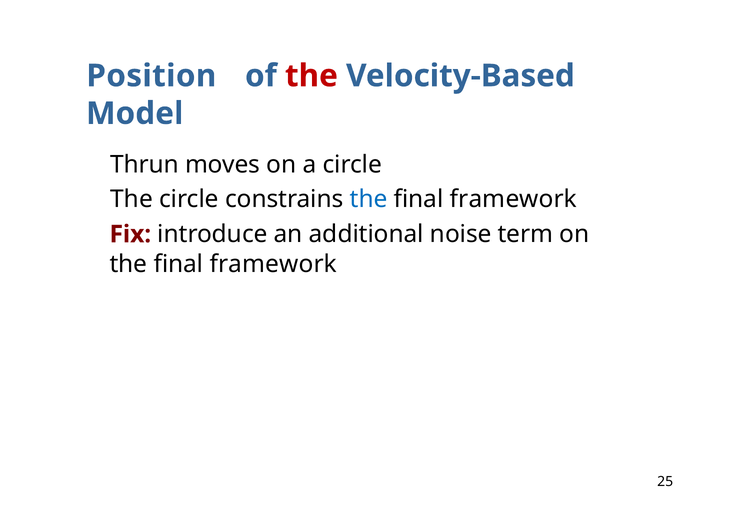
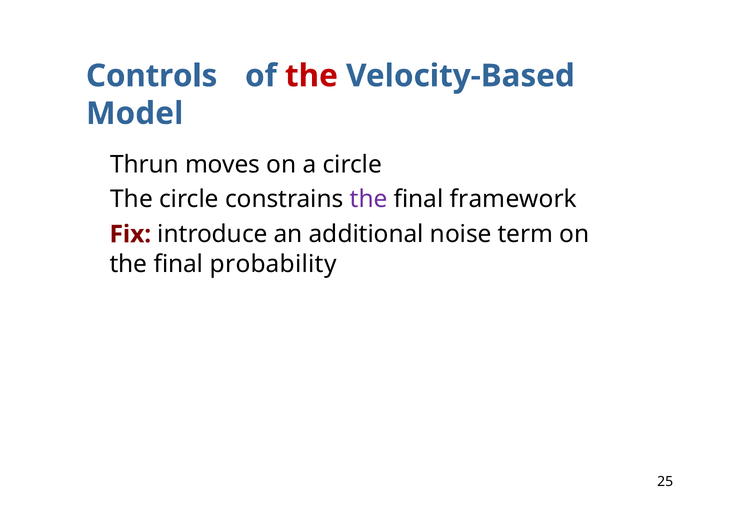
Position: Position -> Controls
the at (369, 199) colour: blue -> purple
framework at (273, 264): framework -> probability
